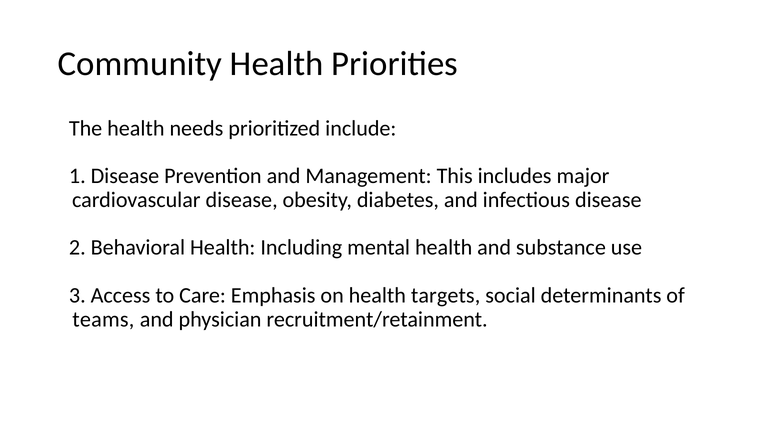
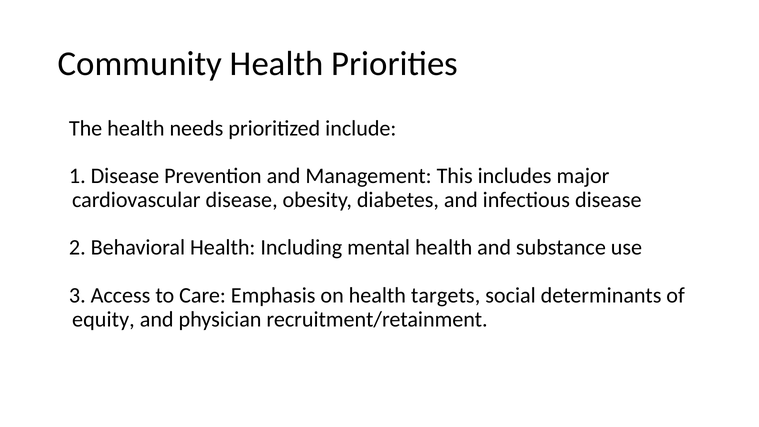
teams: teams -> equity
